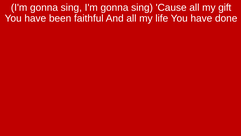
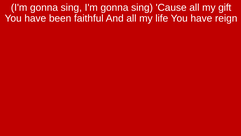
done: done -> reign
